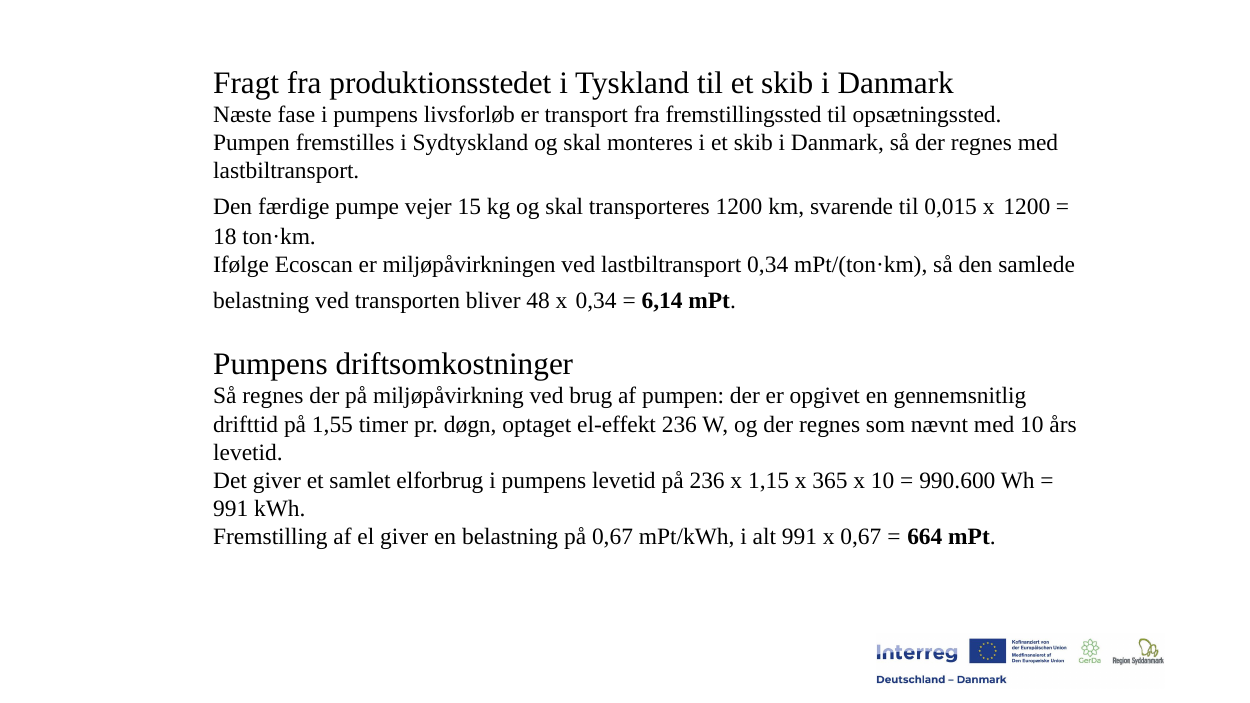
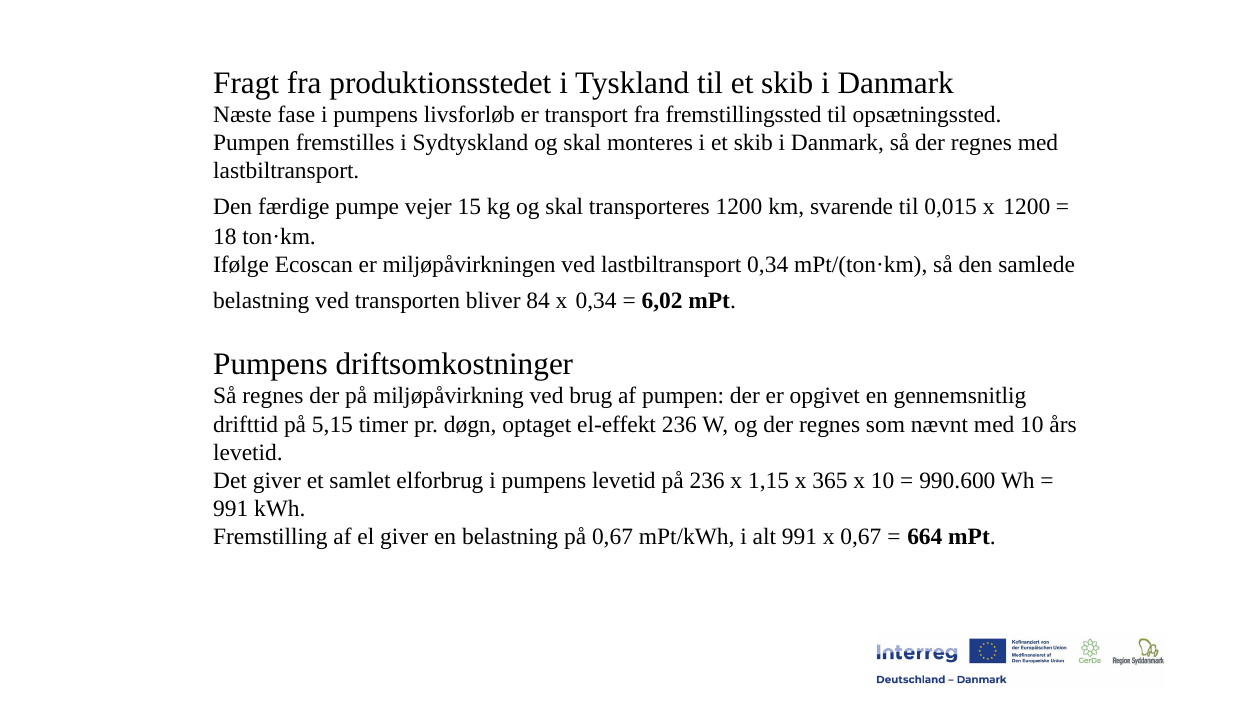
48: 48 -> 84
6,14: 6,14 -> 6,02
1,55: 1,55 -> 5,15
